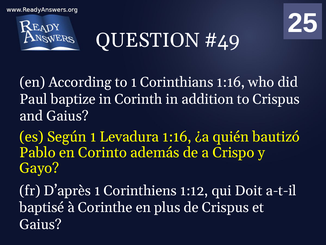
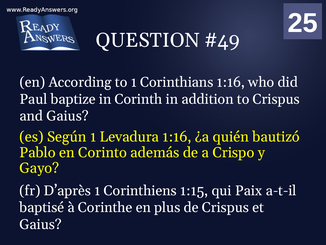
1:12: 1:12 -> 1:15
Doit: Doit -> Paix
